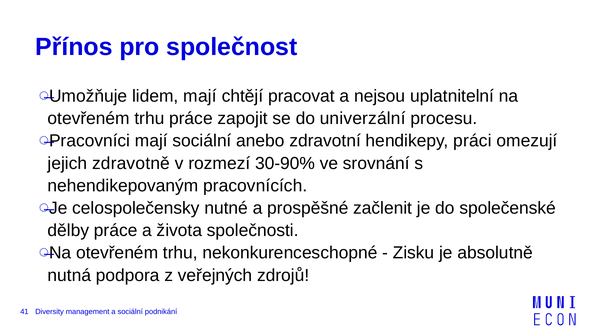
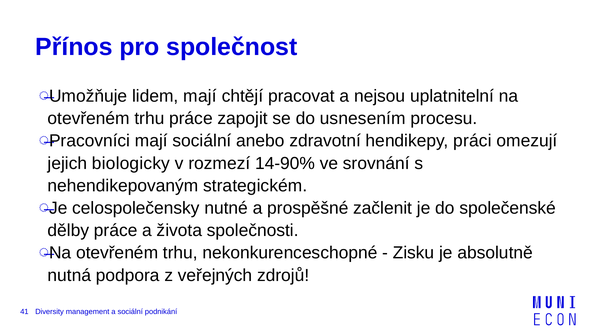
univerzální: univerzální -> usnesením
zdravotně: zdravotně -> biologicky
30-90%: 30-90% -> 14-90%
pracovnících: pracovnících -> strategickém
